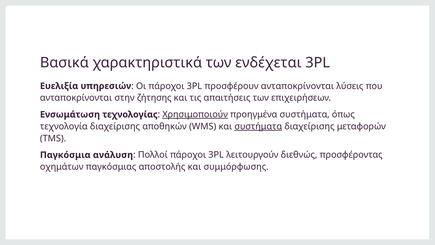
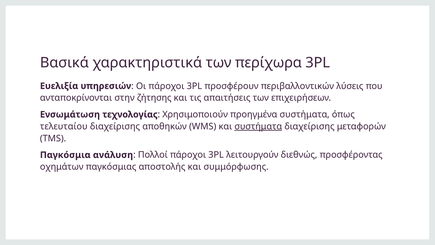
ενδέχεται: ενδέχεται -> περίχωρα
προσφέρουν ανταποκρίνονται: ανταποκρίνονται -> περιβαλλοντικών
Χρησιμοποιούν underline: present -> none
τεχνολογία: τεχνολογία -> τελευταίου
